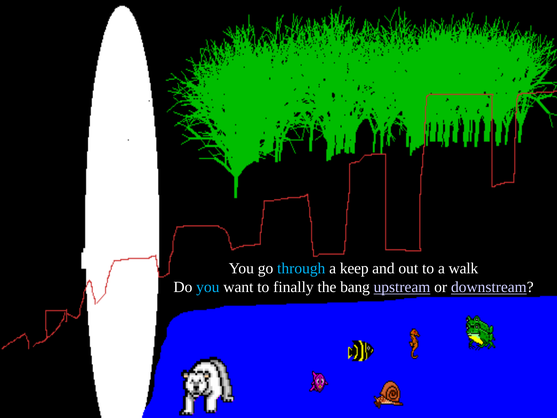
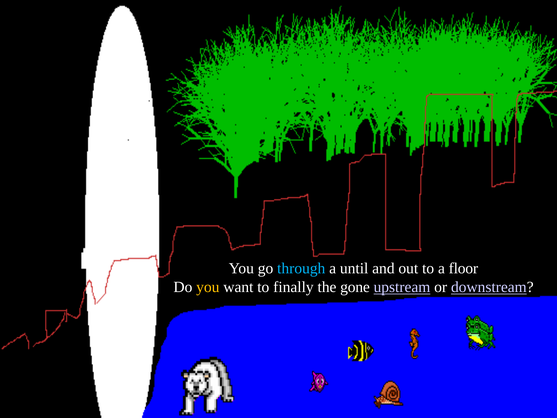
keep: keep -> until
walk: walk -> floor
you at (208, 287) colour: light blue -> yellow
bang: bang -> gone
